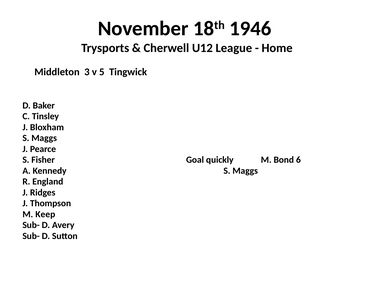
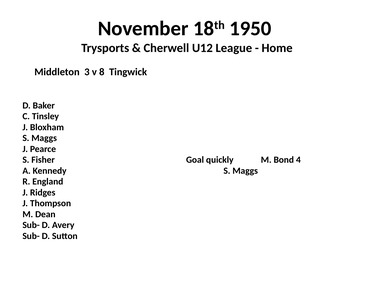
1946: 1946 -> 1950
5: 5 -> 8
6: 6 -> 4
Keep: Keep -> Dean
